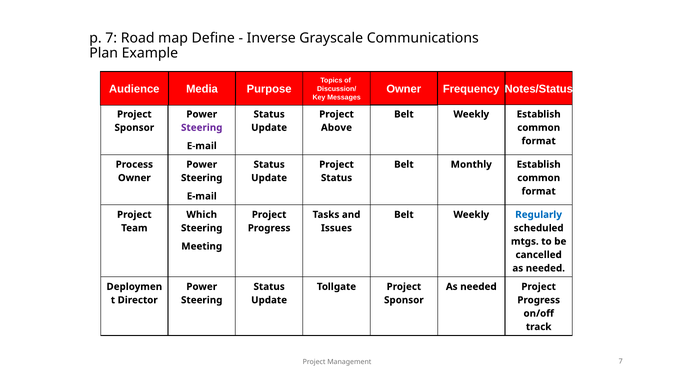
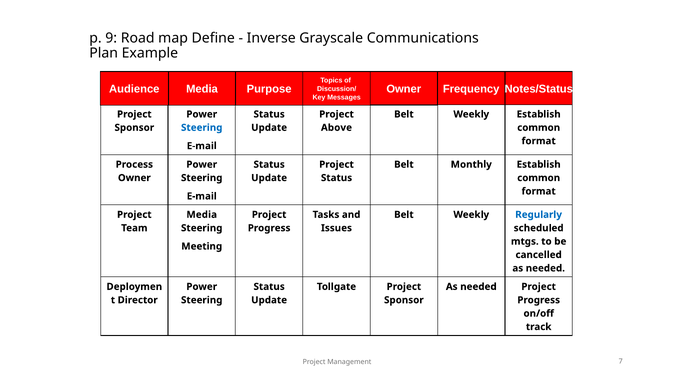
p 7: 7 -> 9
Steering at (202, 128) colour: purple -> blue
Which at (202, 215): Which -> Media
